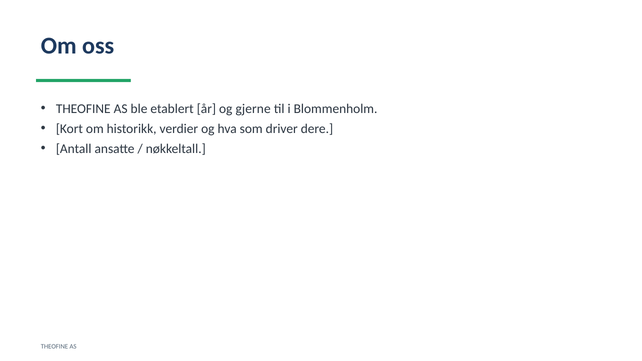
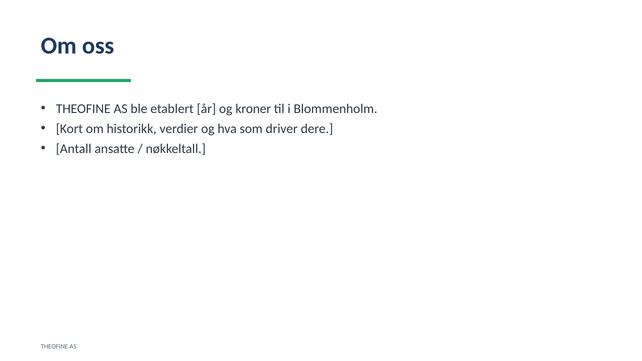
gjerne: gjerne -> kroner
